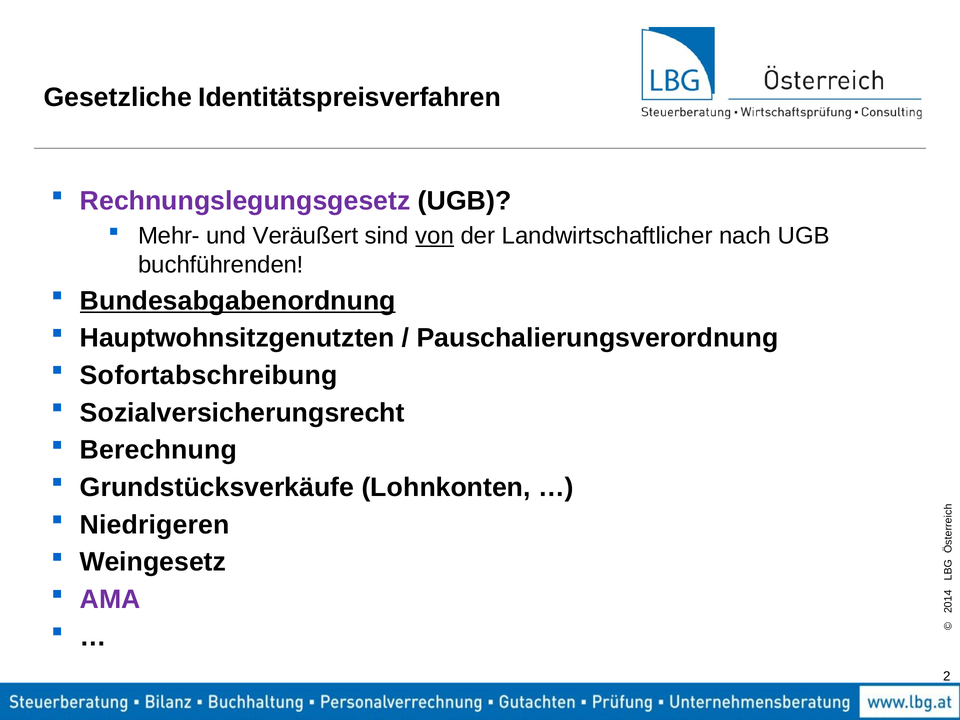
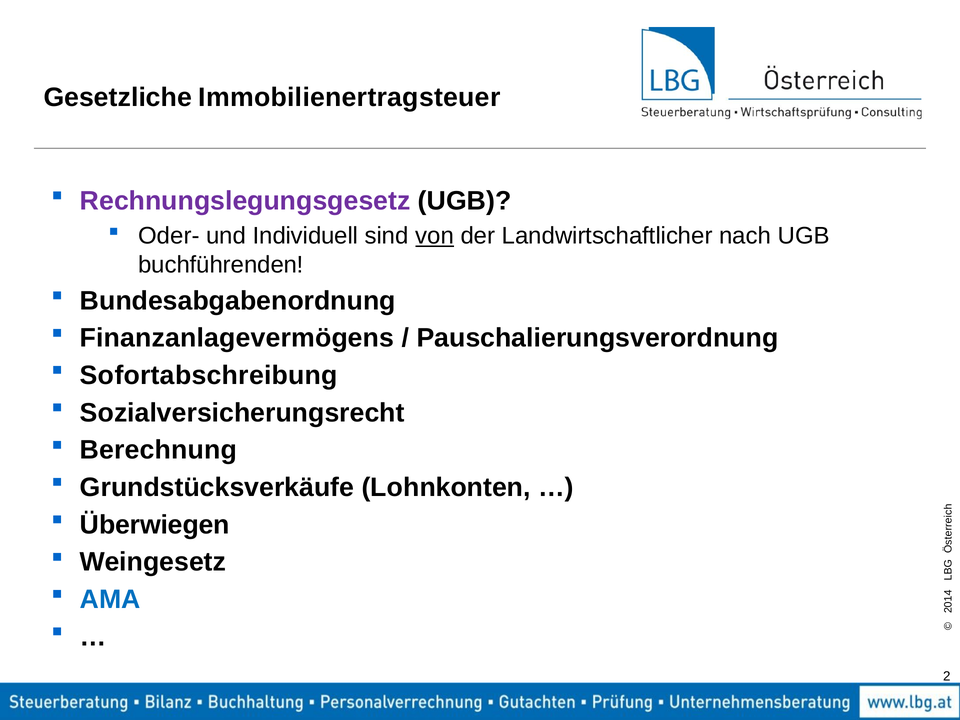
Identitätspreisverfahren: Identitätspreisverfahren -> Immobilienertragsteuer
Mehr-: Mehr- -> Oder-
Veräußert: Veräußert -> Individuell
Bundesabgabenordnung underline: present -> none
Hauptwohnsitzgenutzten: Hauptwohnsitzgenutzten -> Finanzanlagevermögens
Niedrigeren: Niedrigeren -> Überwiegen
AMA colour: purple -> blue
